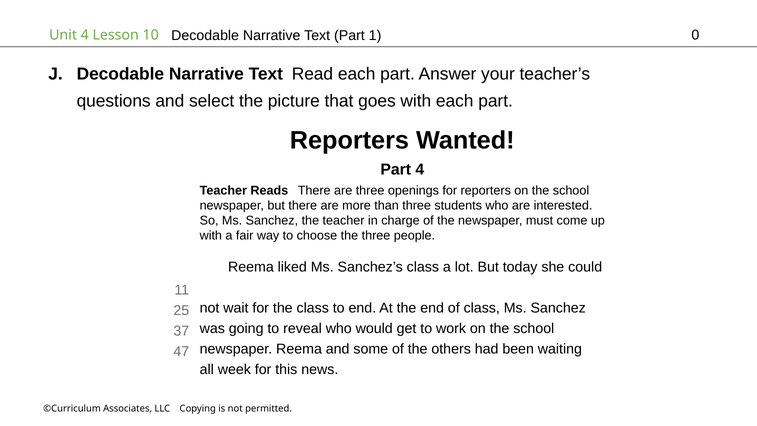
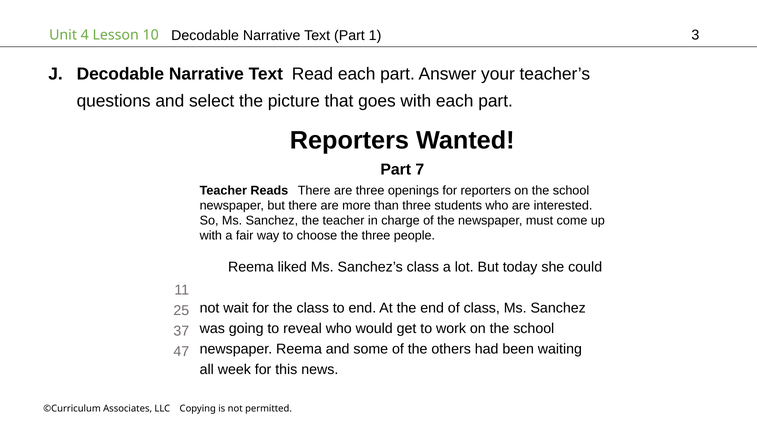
0: 0 -> 3
Part 4: 4 -> 7
